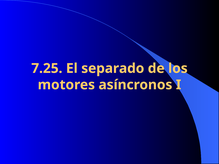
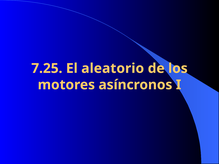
separado: separado -> aleatorio
